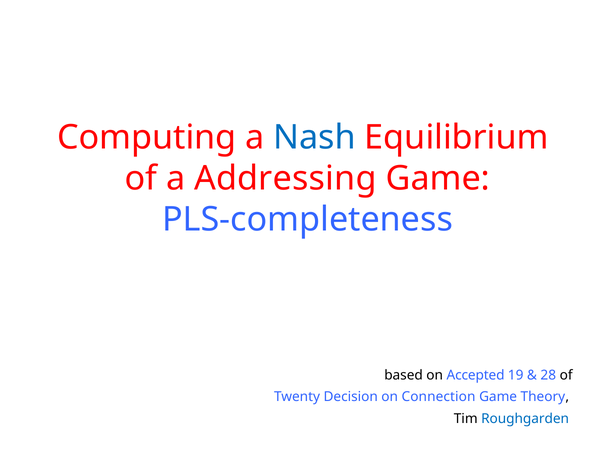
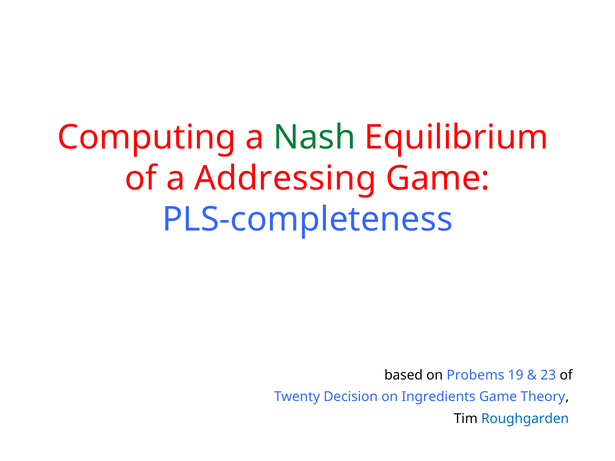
Nash colour: blue -> green
Accepted: Accepted -> Probems
28: 28 -> 23
Connection: Connection -> Ingredients
